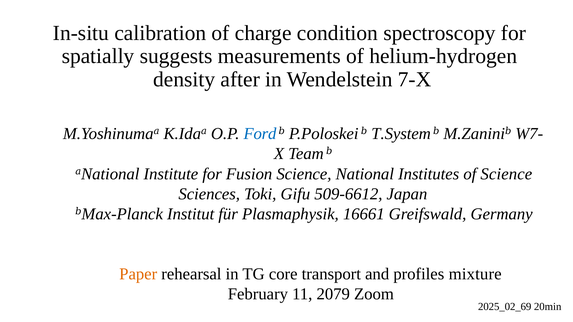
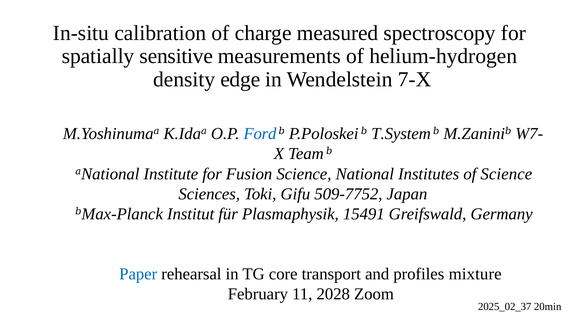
condition: condition -> measured
suggests: suggests -> sensitive
after: after -> edge
509-6612: 509-6612 -> 509-7752
16661: 16661 -> 15491
Paper colour: orange -> blue
2079: 2079 -> 2028
2025_02_69: 2025_02_69 -> 2025_02_37
